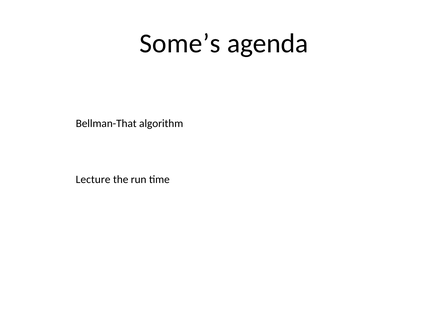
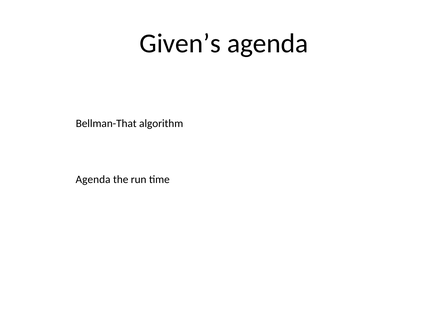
Some’s: Some’s -> Given’s
Lecture at (93, 179): Lecture -> Agenda
